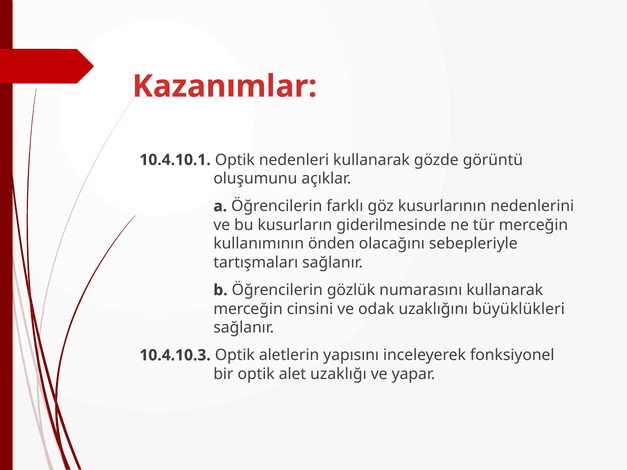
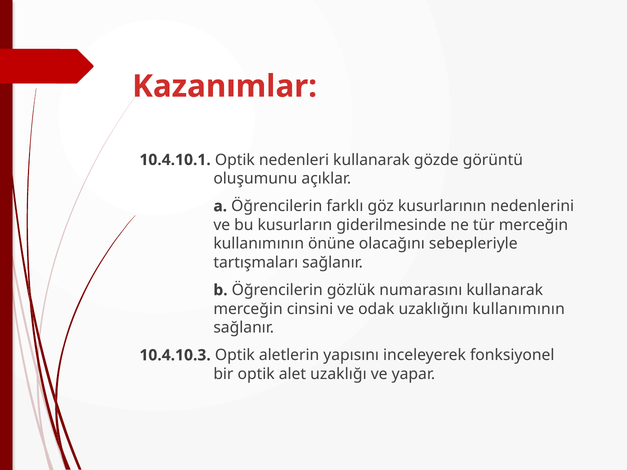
önden: önden -> önüne
uzaklığını büyüklükleri: büyüklükleri -> kullanımının
